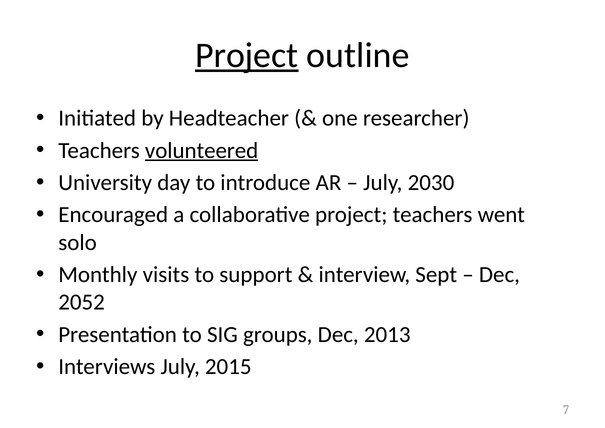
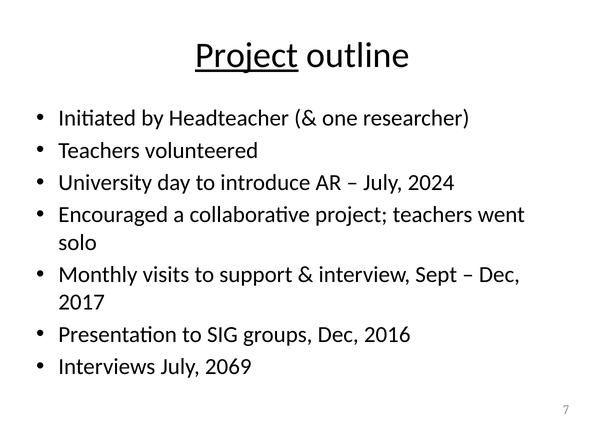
volunteered underline: present -> none
2030: 2030 -> 2024
2052: 2052 -> 2017
2013: 2013 -> 2016
2015: 2015 -> 2069
